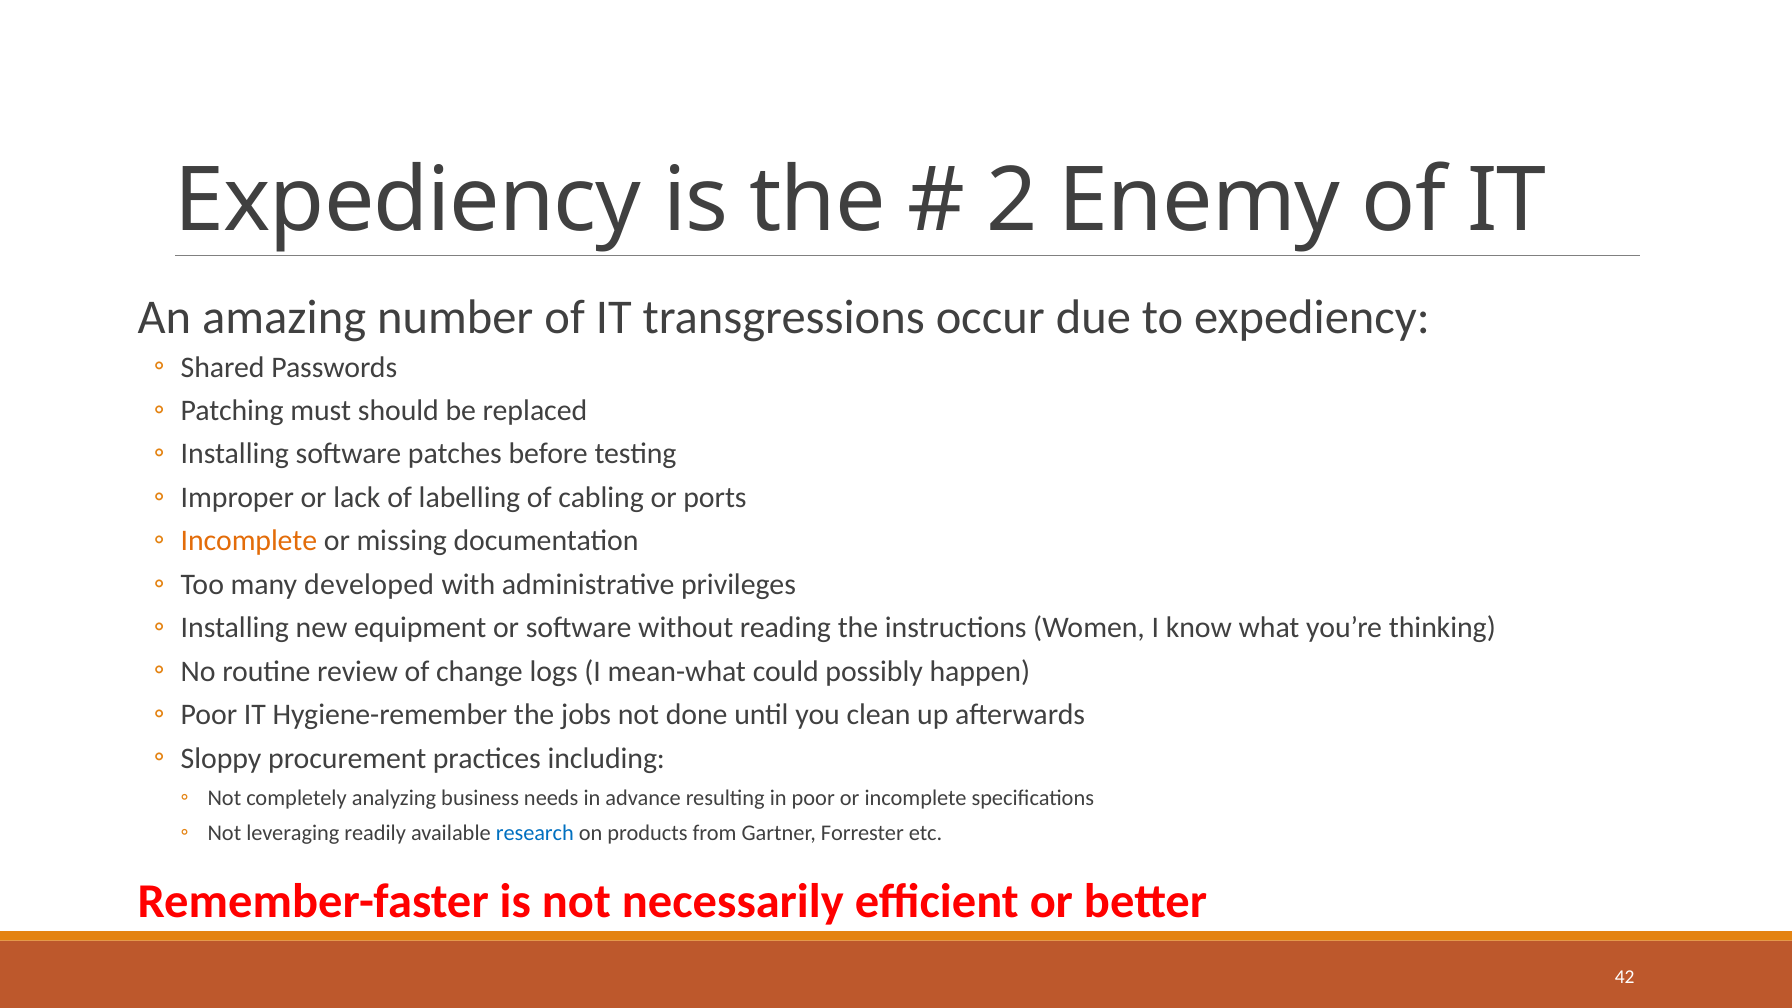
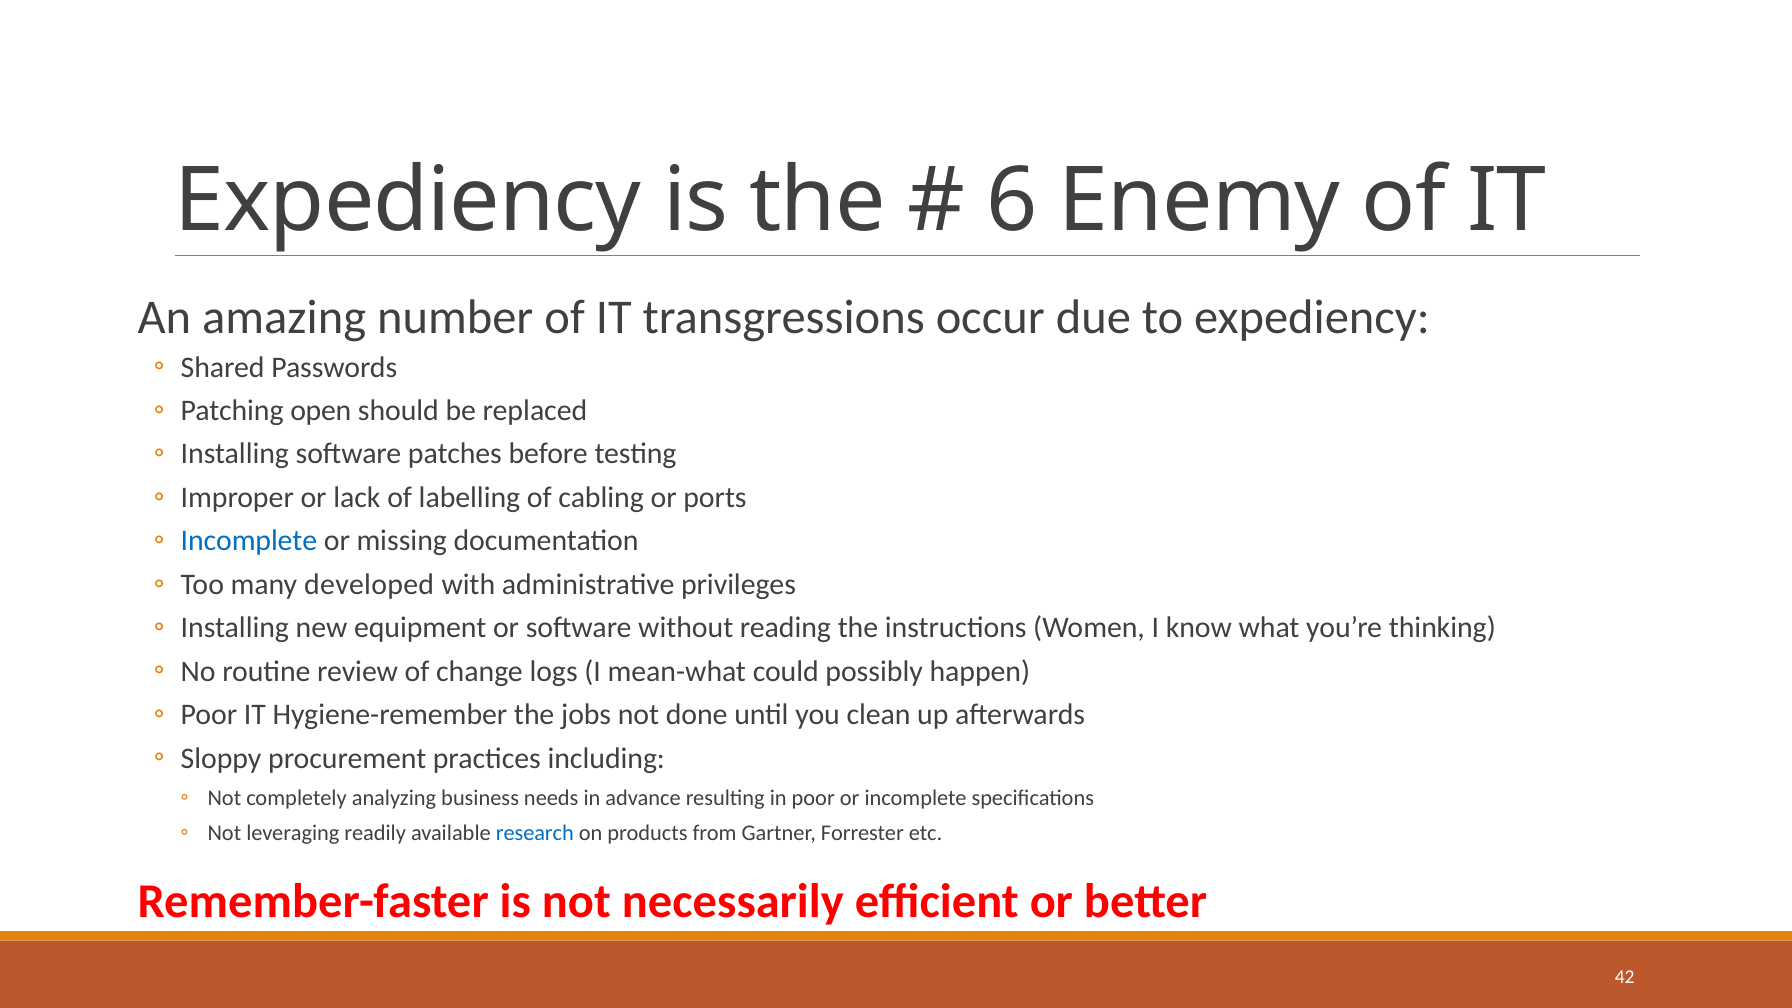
2: 2 -> 6
must: must -> open
Incomplete at (249, 541) colour: orange -> blue
